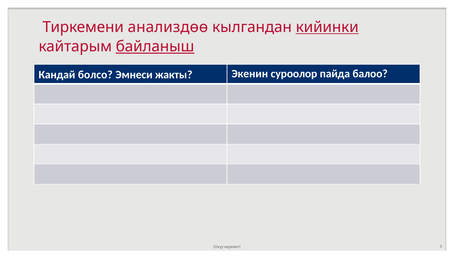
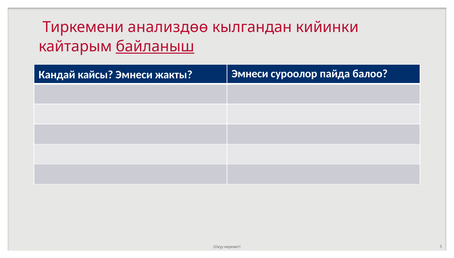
кийинки underline: present -> none
болсо: болсо -> кайсы
жакты Экенин: Экенин -> Эмнеси
